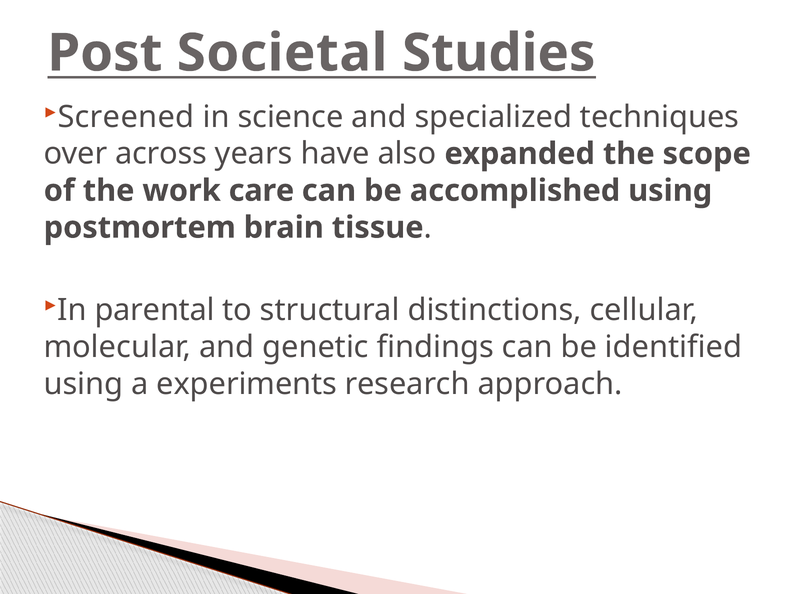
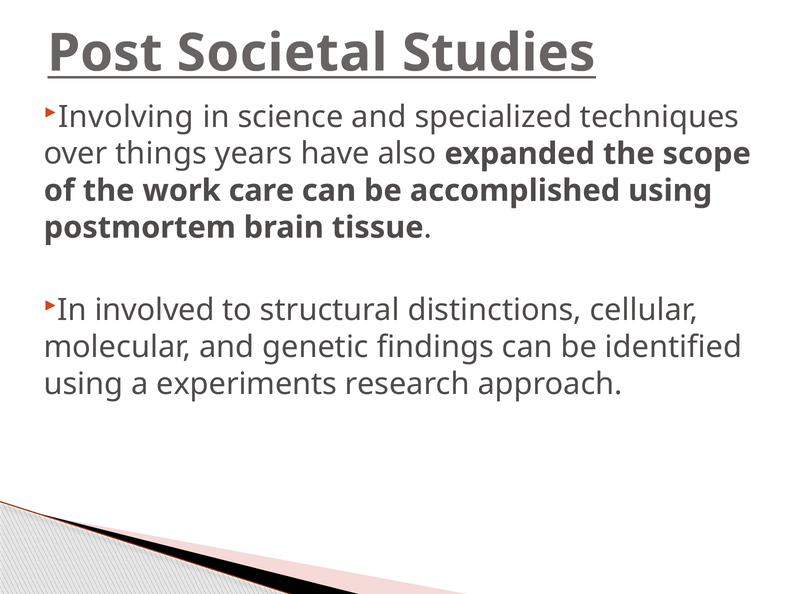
Screened: Screened -> Involving
across: across -> things
parental: parental -> involved
